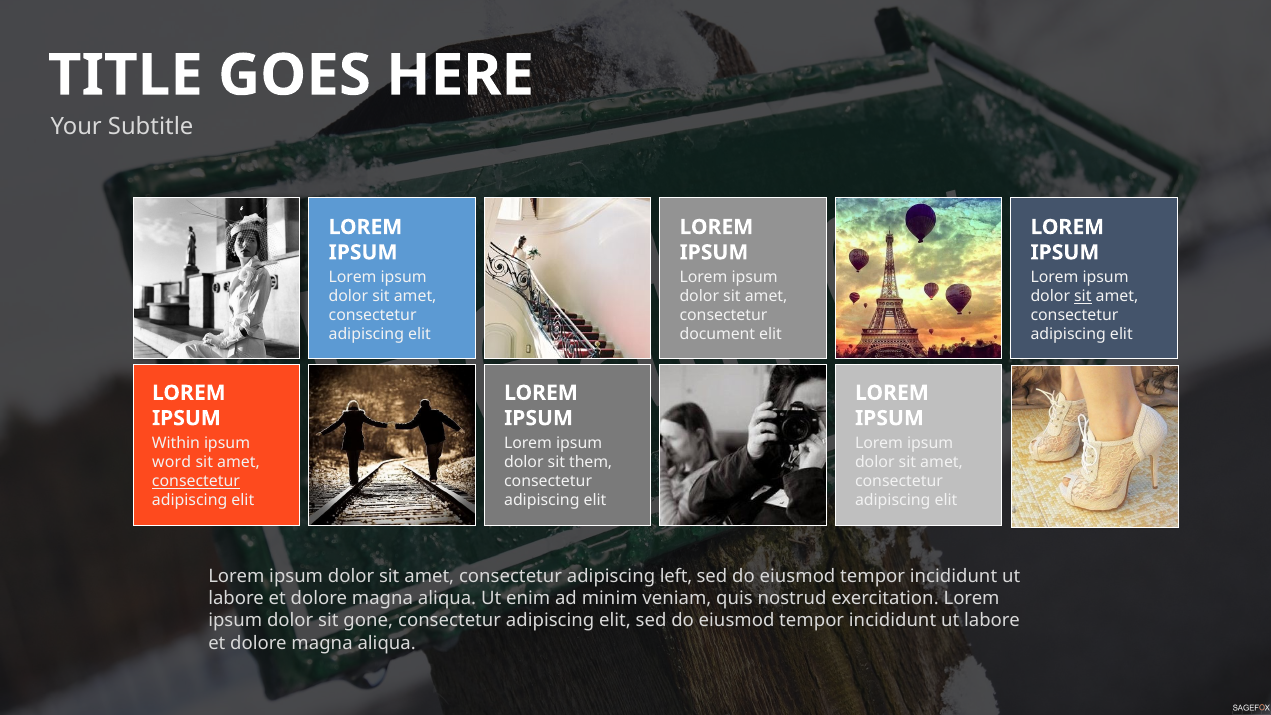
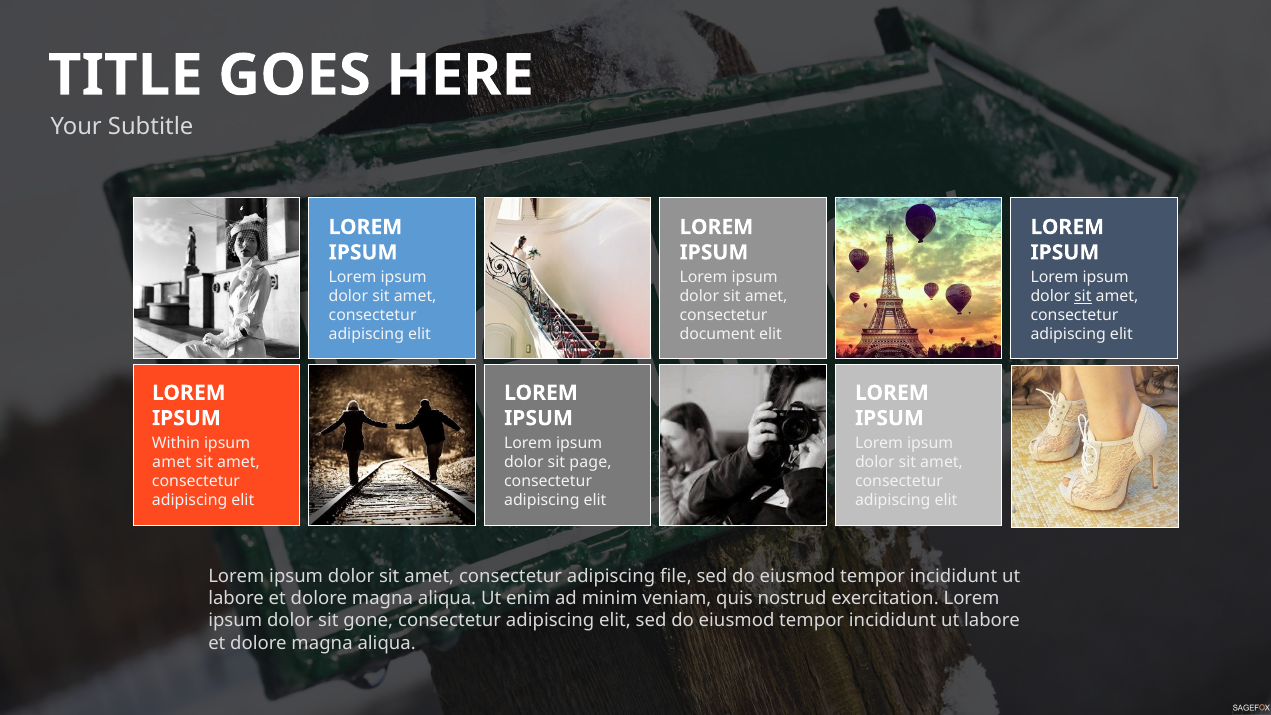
word at (172, 462): word -> amet
them: them -> page
consectetur at (196, 481) underline: present -> none
left: left -> file
